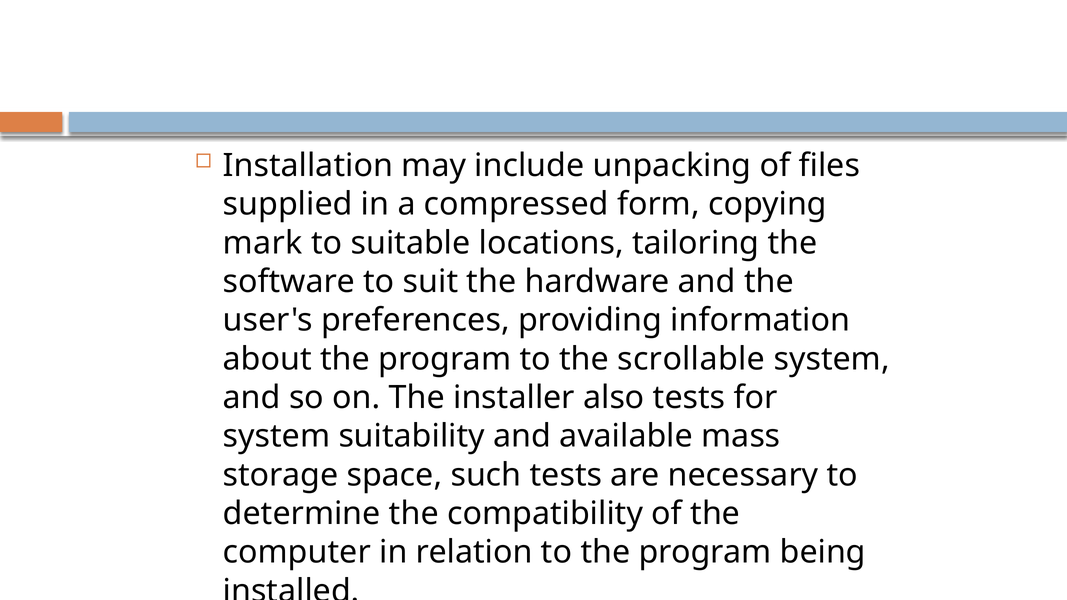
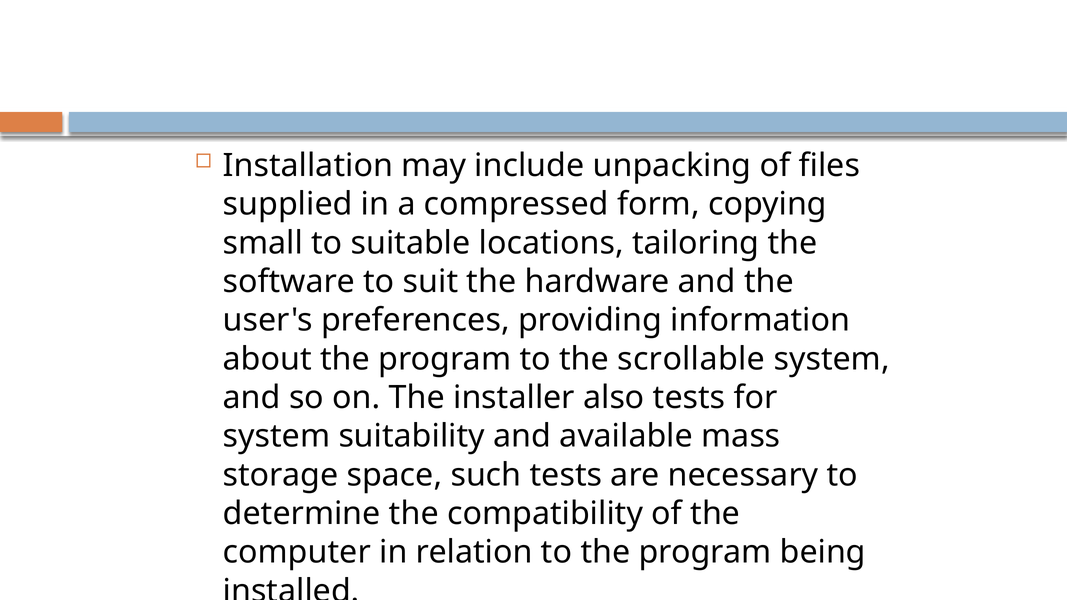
mark: mark -> small
